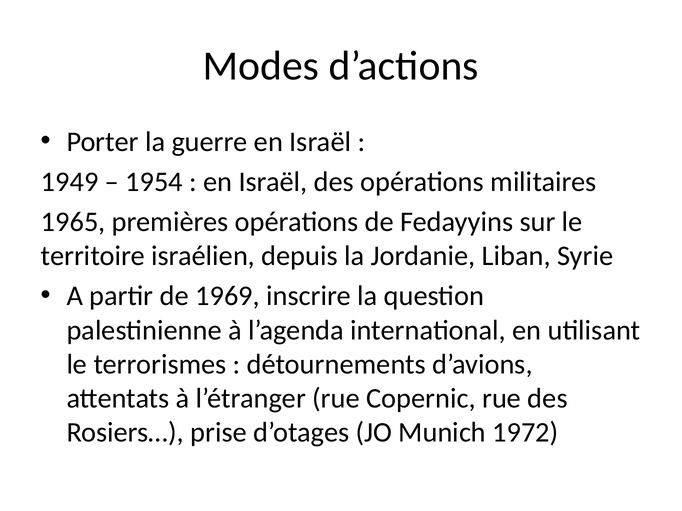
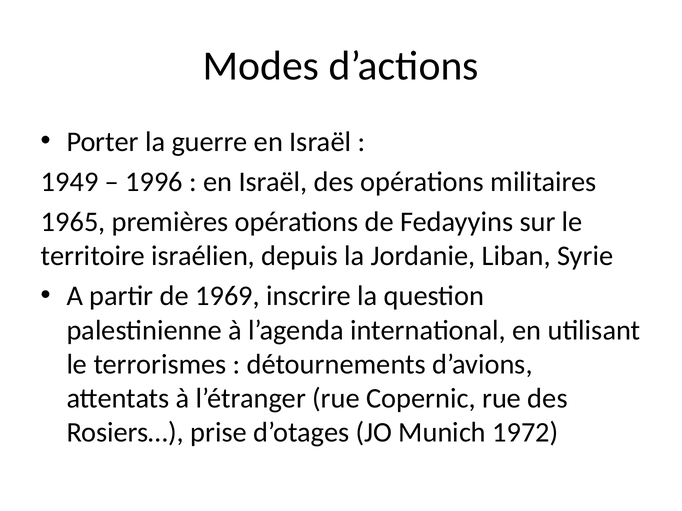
1954: 1954 -> 1996
